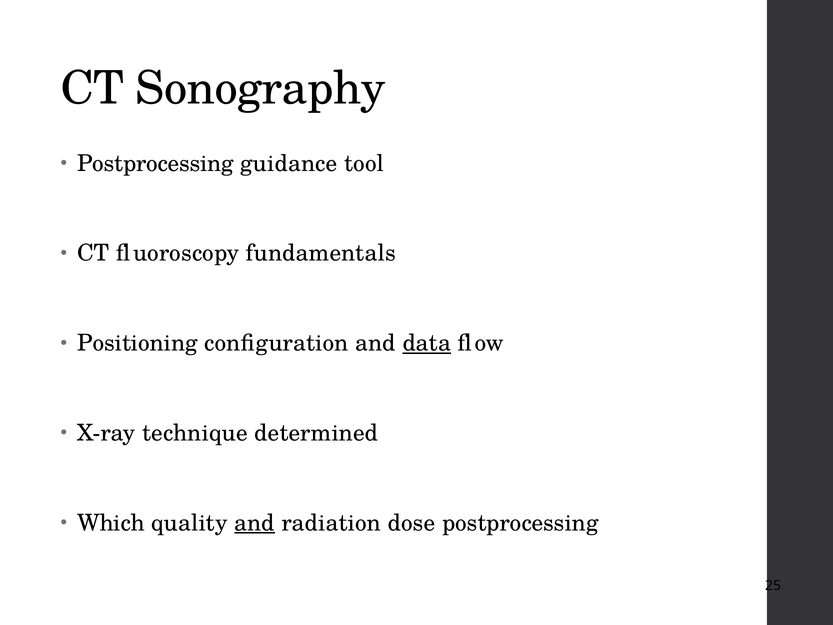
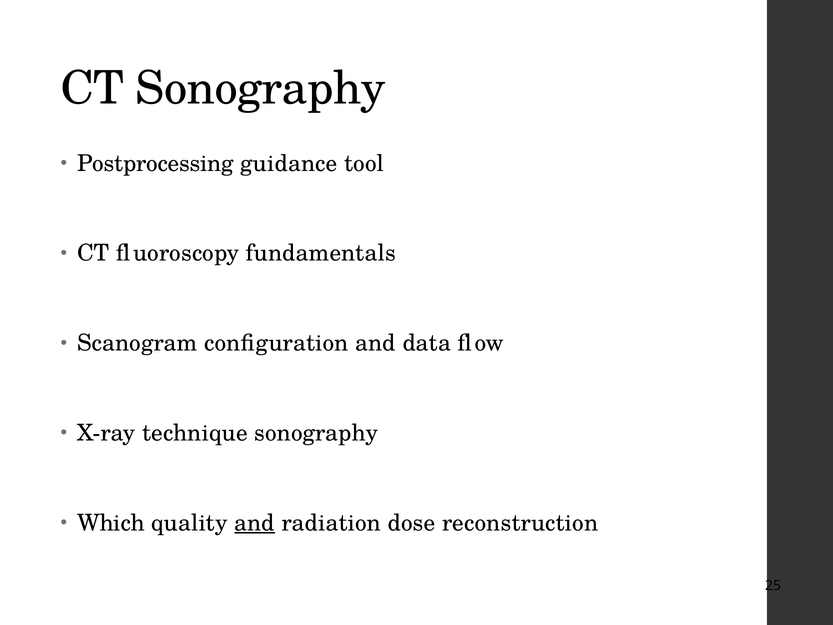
Positioning: Positioning -> Scanogram
data underline: present -> none
technique determined: determined -> sonography
dose postprocessing: postprocessing -> reconstruction
